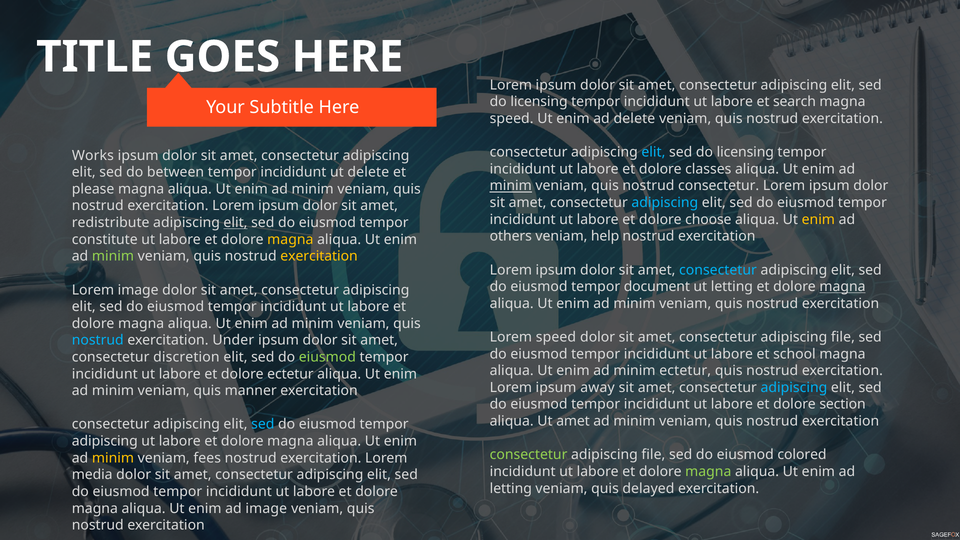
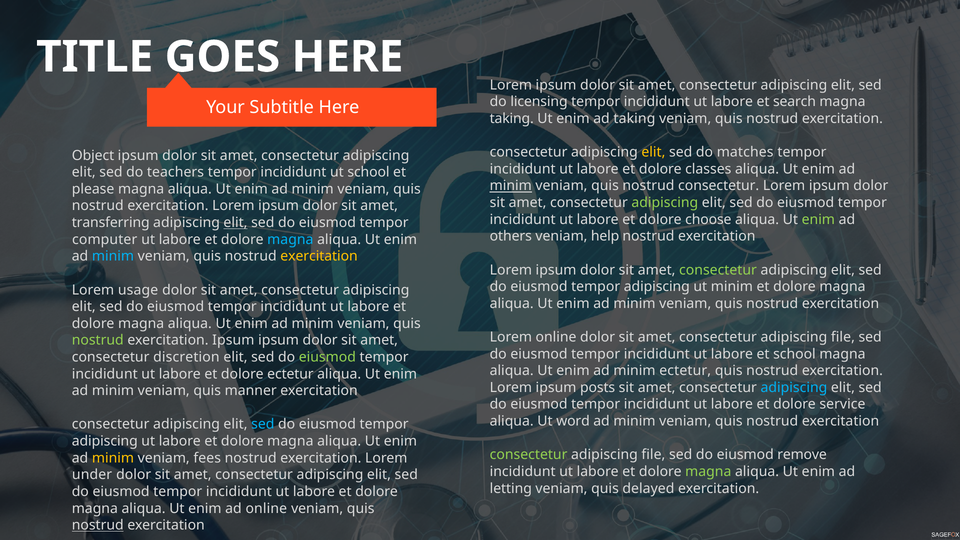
speed at (512, 119): speed -> taking
ad delete: delete -> taking
elit at (653, 152) colour: light blue -> yellow
licensing at (745, 152): licensing -> matches
Works: Works -> Object
between: between -> teachers
ut delete: delete -> school
adipiscing at (665, 203) colour: light blue -> light green
enim at (818, 219) colour: yellow -> light green
redistribute: redistribute -> transferring
constitute: constitute -> computer
magna at (290, 239) colour: yellow -> light blue
minim at (113, 256) colour: light green -> light blue
consectetur at (718, 270) colour: light blue -> light green
document at (657, 287): document -> adipiscing
ut letting: letting -> minim
magna at (842, 287) underline: present -> none
Lorem image: image -> usage
Lorem speed: speed -> online
nostrud at (98, 340) colour: light blue -> light green
exercitation Under: Under -> Ipsum
away: away -> posts
section: section -> service
Ut amet: amet -> word
colored: colored -> remove
media: media -> under
ad image: image -> online
nostrud at (98, 525) underline: none -> present
